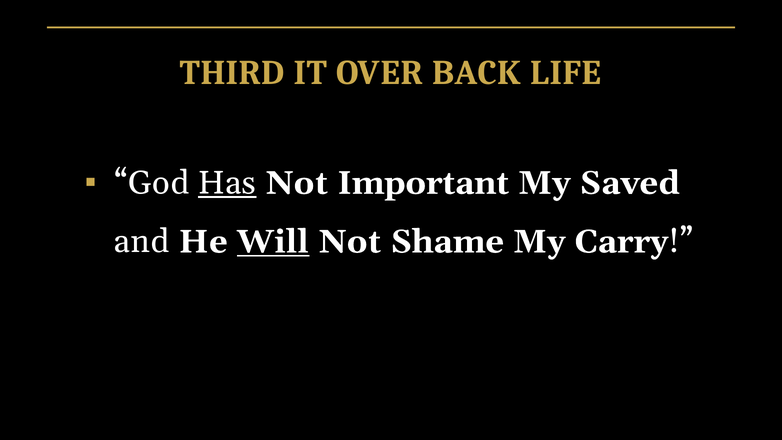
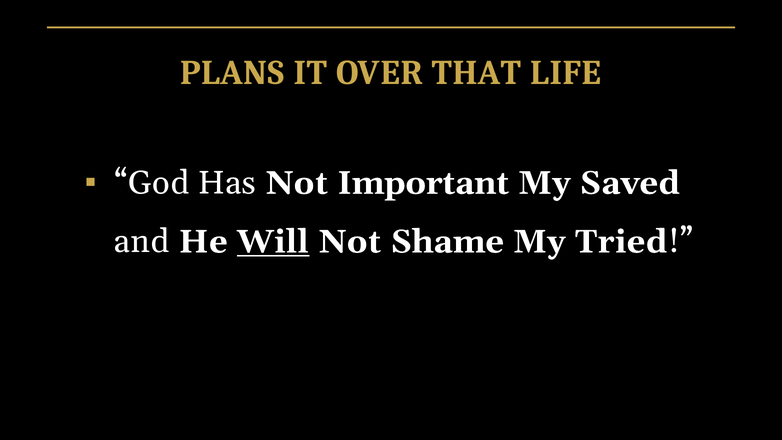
THIRD: THIRD -> PLANS
BACK: BACK -> THAT
Has underline: present -> none
Carry: Carry -> Tried
